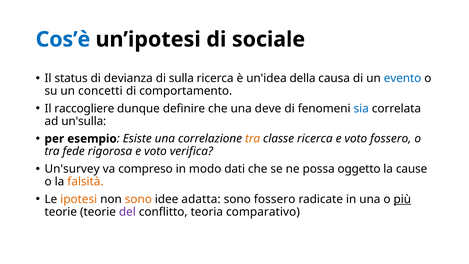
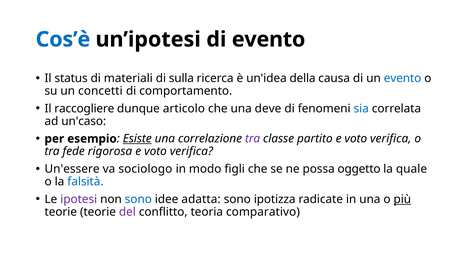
di sociale: sociale -> evento
devianza: devianza -> materiali
definire: definire -> articolo
un'sulla: un'sulla -> un'caso
Esiste underline: none -> present
tra at (253, 139) colour: orange -> purple
classe ricerca: ricerca -> partito
fossero at (391, 139): fossero -> verifica
Un'survey: Un'survey -> Un'essere
compreso: compreso -> sociologo
dati: dati -> figli
cause: cause -> quale
falsità colour: orange -> blue
ipotesi colour: orange -> purple
sono at (138, 199) colour: orange -> blue
sono fossero: fossero -> ipotizza
